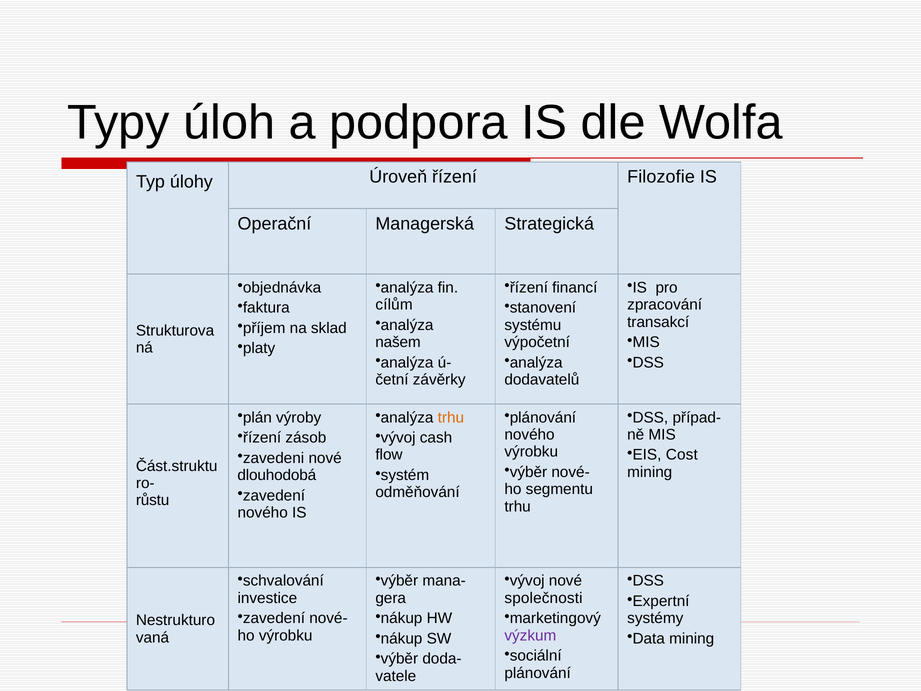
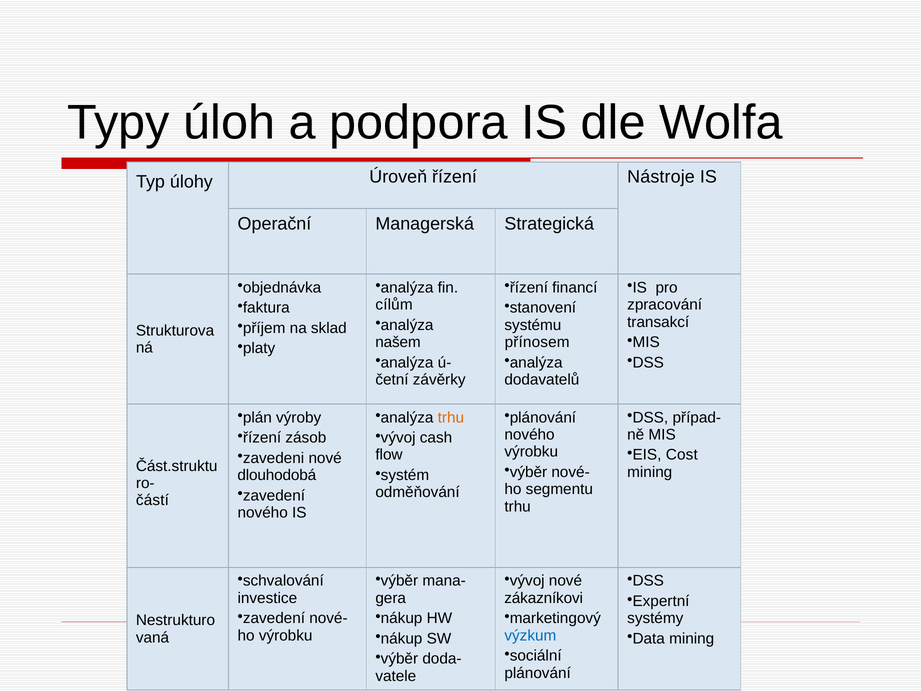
Filozofie: Filozofie -> Nástroje
výpočetní: výpočetní -> přínosem
růstu: růstu -> částí
společnosti: společnosti -> zákazníkovi
výzkum colour: purple -> blue
